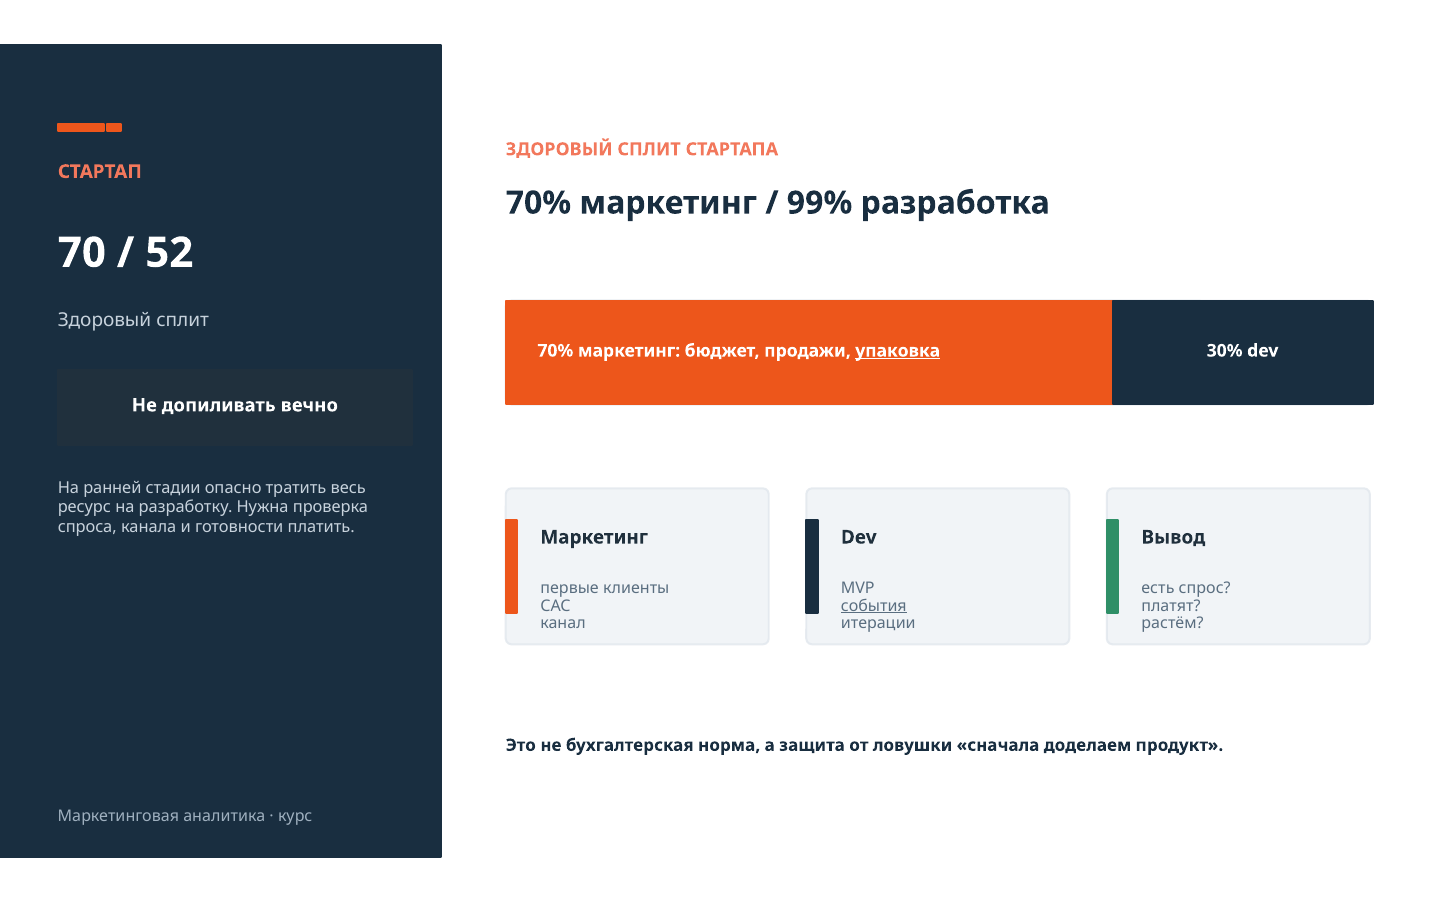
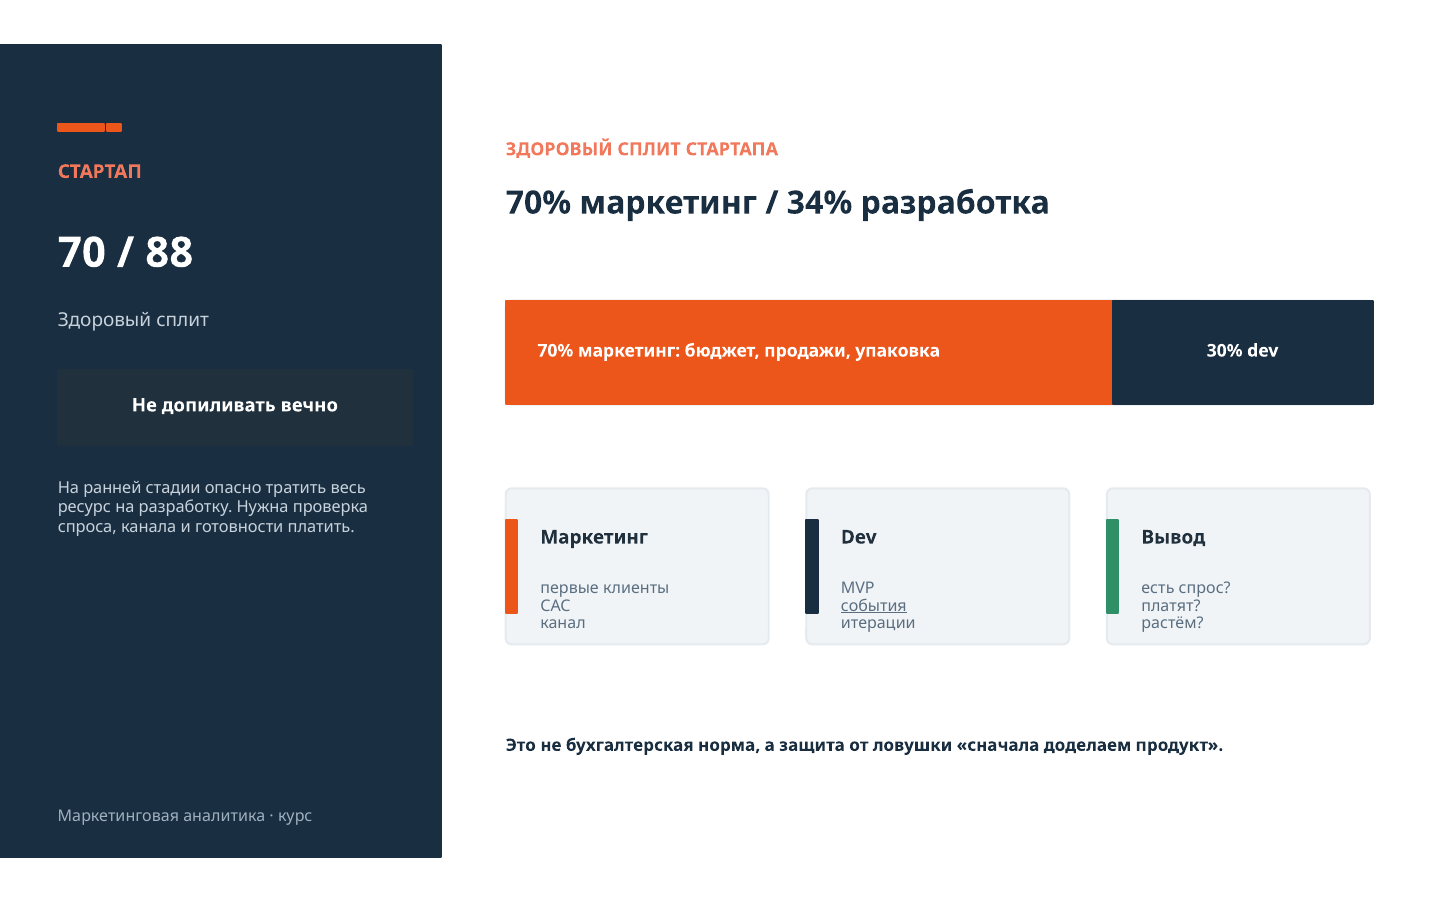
99%: 99% -> 34%
52: 52 -> 88
упаковка underline: present -> none
